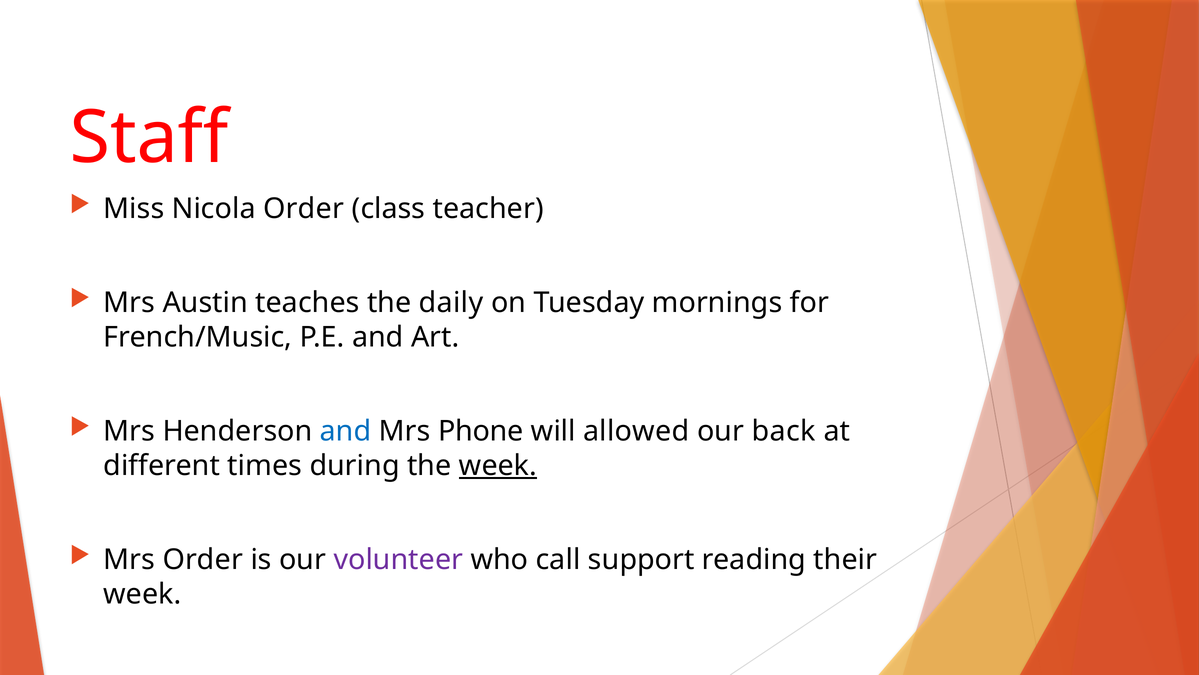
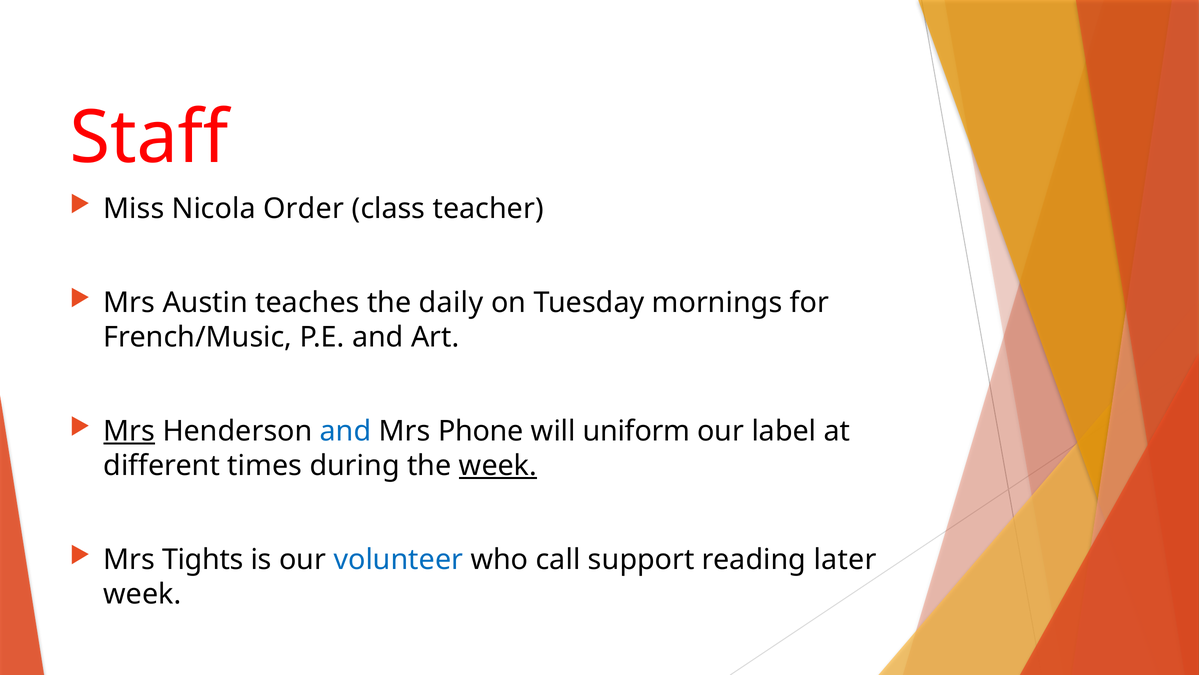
Mrs at (129, 431) underline: none -> present
allowed: allowed -> uniform
back: back -> label
Mrs Order: Order -> Tights
volunteer colour: purple -> blue
their: their -> later
